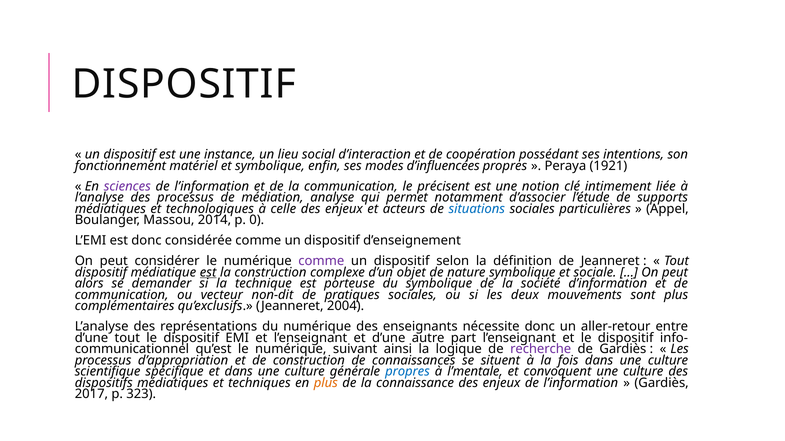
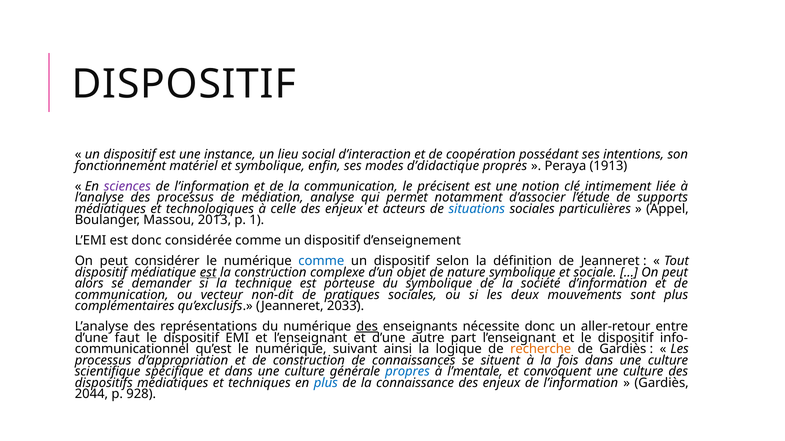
d’influencées: d’influencées -> d’didactique
1921: 1921 -> 1913
2014: 2014 -> 2013
0: 0 -> 1
comme at (321, 261) colour: purple -> blue
2004: 2004 -> 2033
des at (367, 327) underline: none -> present
d’une tout: tout -> faut
recherche colour: purple -> orange
plus at (326, 383) colour: orange -> blue
2017: 2017 -> 2044
323: 323 -> 928
